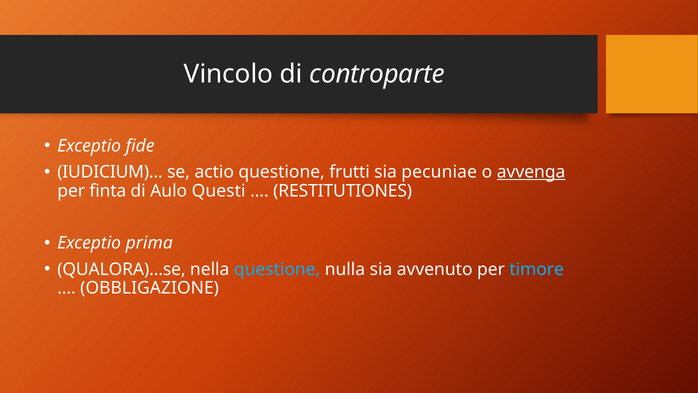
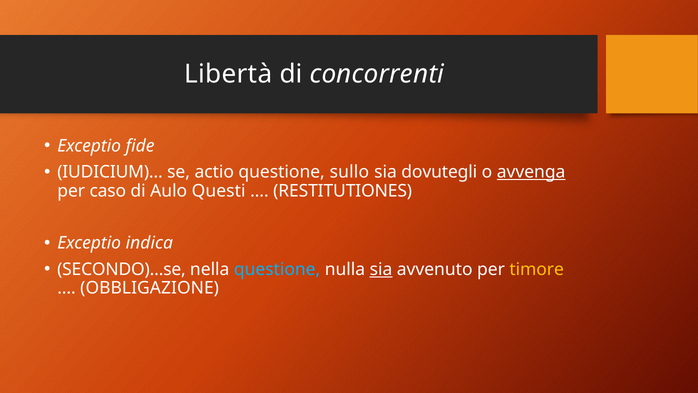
Vincolo: Vincolo -> Libertà
controparte: controparte -> concorrenti
frutti: frutti -> sullo
pecuniae: pecuniae -> dovutegli
finta: finta -> caso
prima: prima -> indica
QUALORA)…se: QUALORA)…se -> SECONDO)…se
sia at (381, 269) underline: none -> present
timore colour: light blue -> yellow
